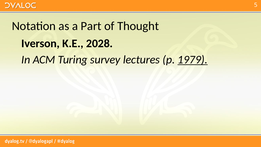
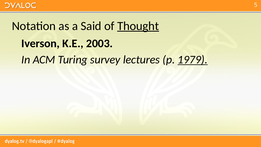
Part: Part -> Said
Thought underline: none -> present
2028: 2028 -> 2003
